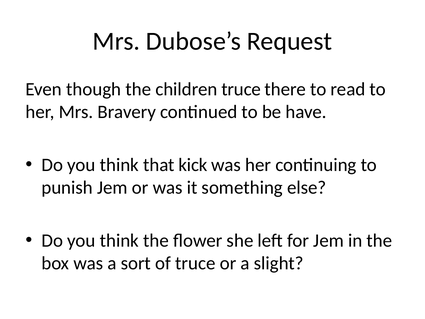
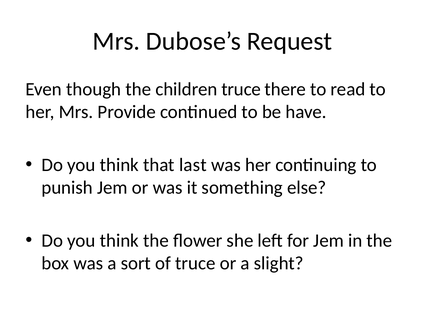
Bravery: Bravery -> Provide
kick: kick -> last
